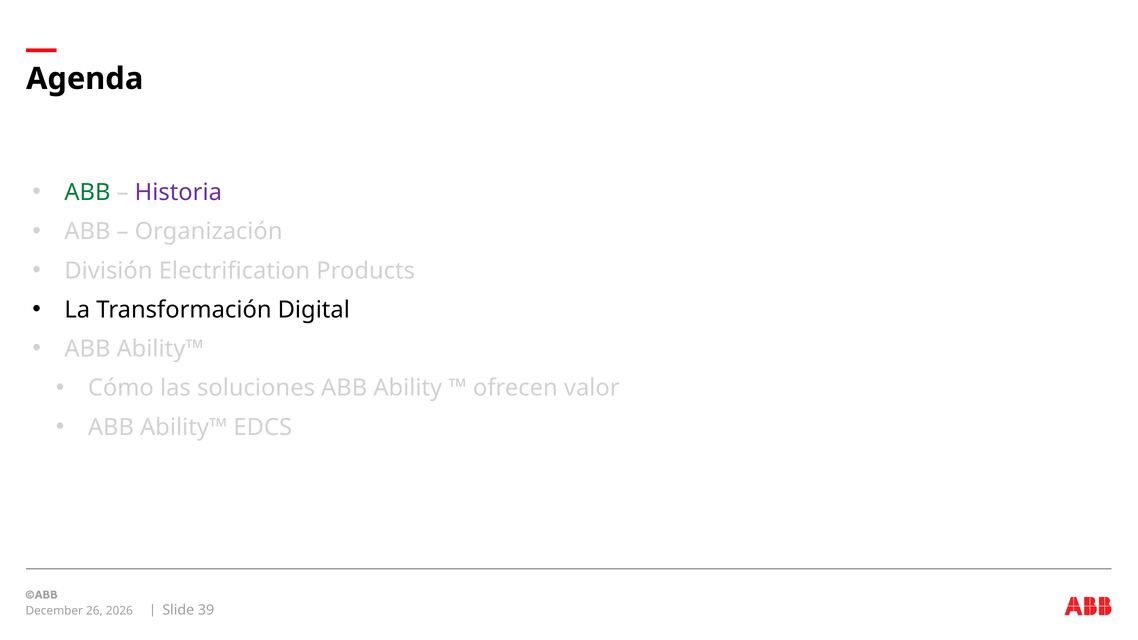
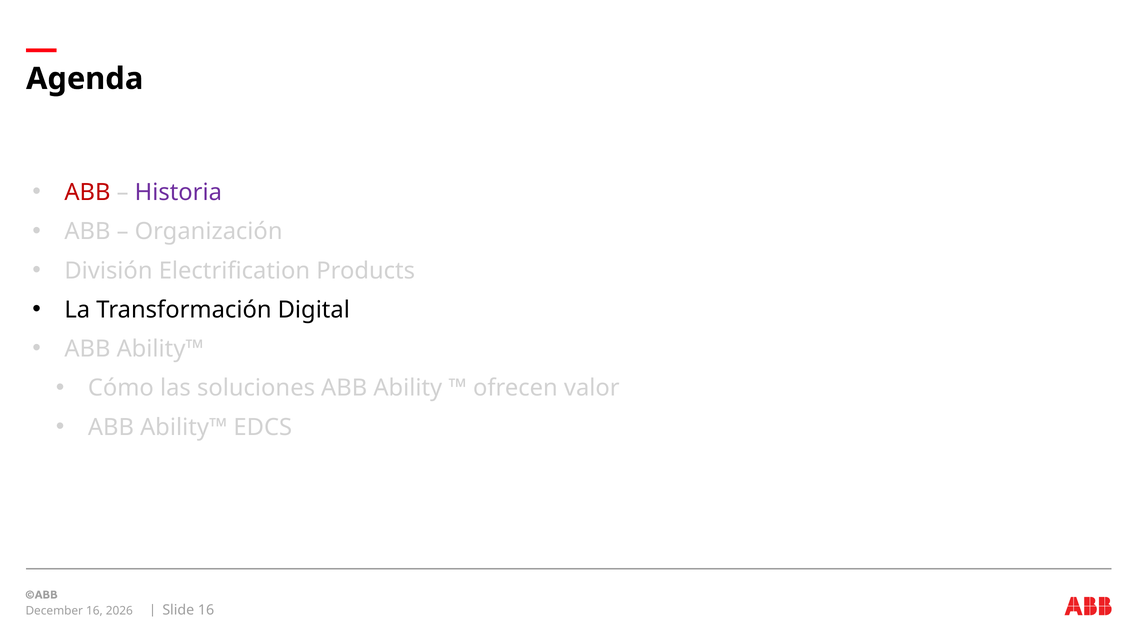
ABB at (87, 192) colour: green -> red
Slide 39: 39 -> 16
26 at (94, 611): 26 -> 16
